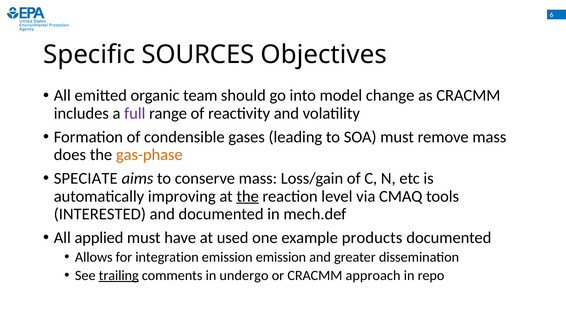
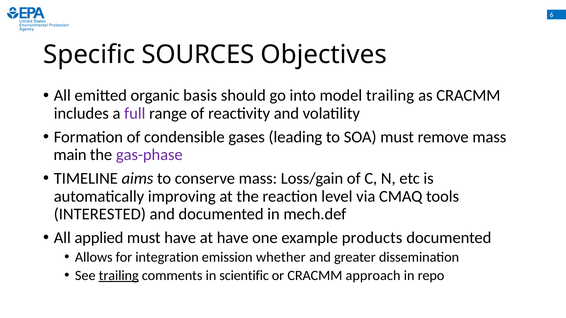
team: team -> basis
model change: change -> trailing
does: does -> main
gas-phase colour: orange -> purple
SPECIATE: SPECIATE -> TIMELINE
the at (248, 196) underline: present -> none
at used: used -> have
emission emission: emission -> whether
undergo: undergo -> scientific
